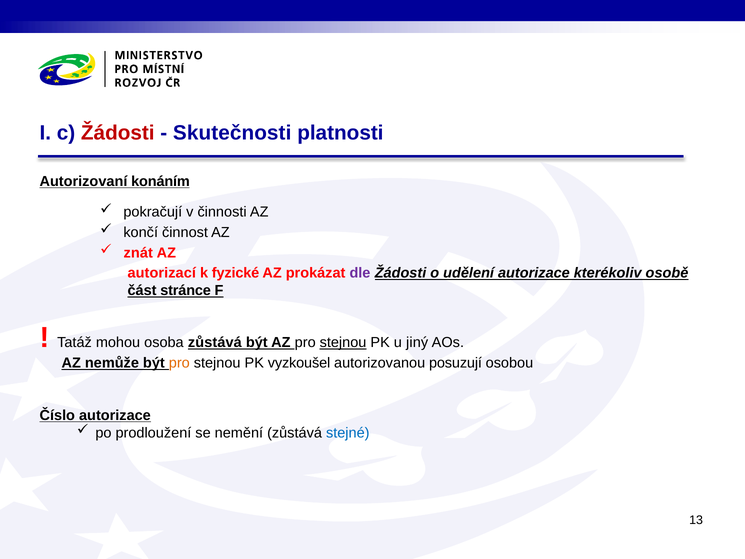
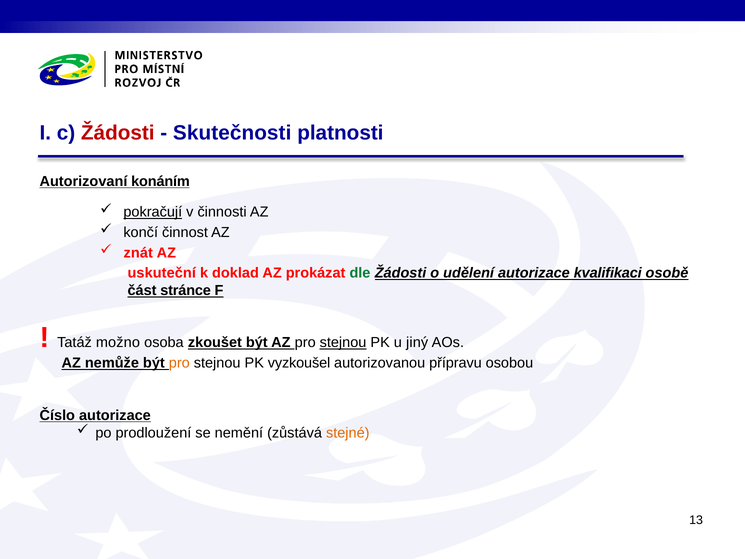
pokračují underline: none -> present
autorizací: autorizací -> uskuteční
fyzické: fyzické -> doklad
dle colour: purple -> green
kterékoliv: kterékoliv -> kvalifikaci
mohou: mohou -> možno
osoba zůstává: zůstává -> zkoušet
posuzují: posuzují -> přípravu
stejné colour: blue -> orange
